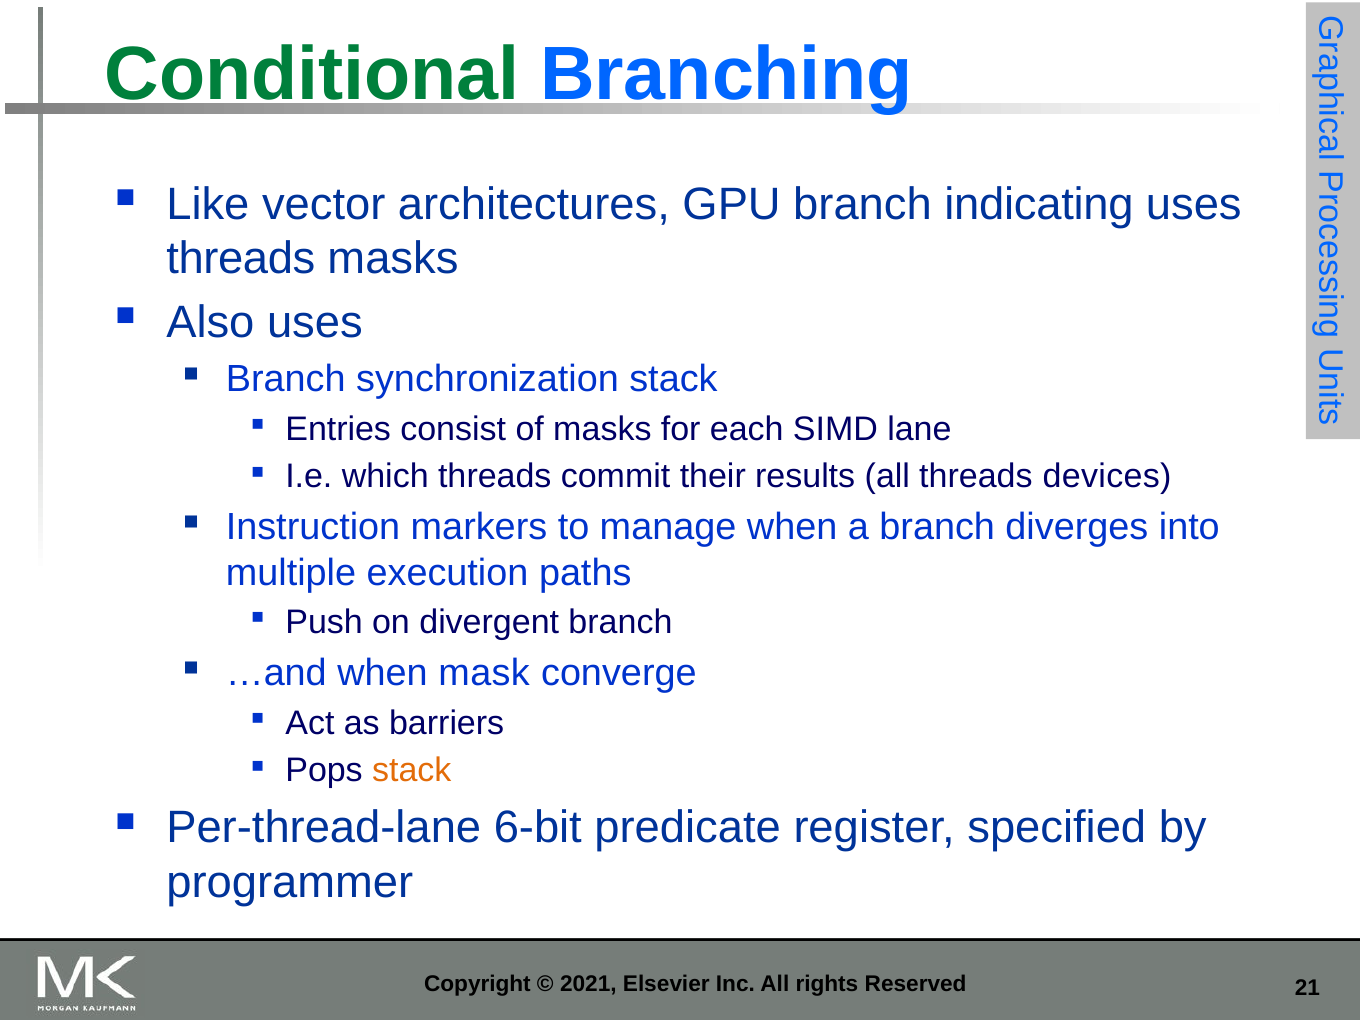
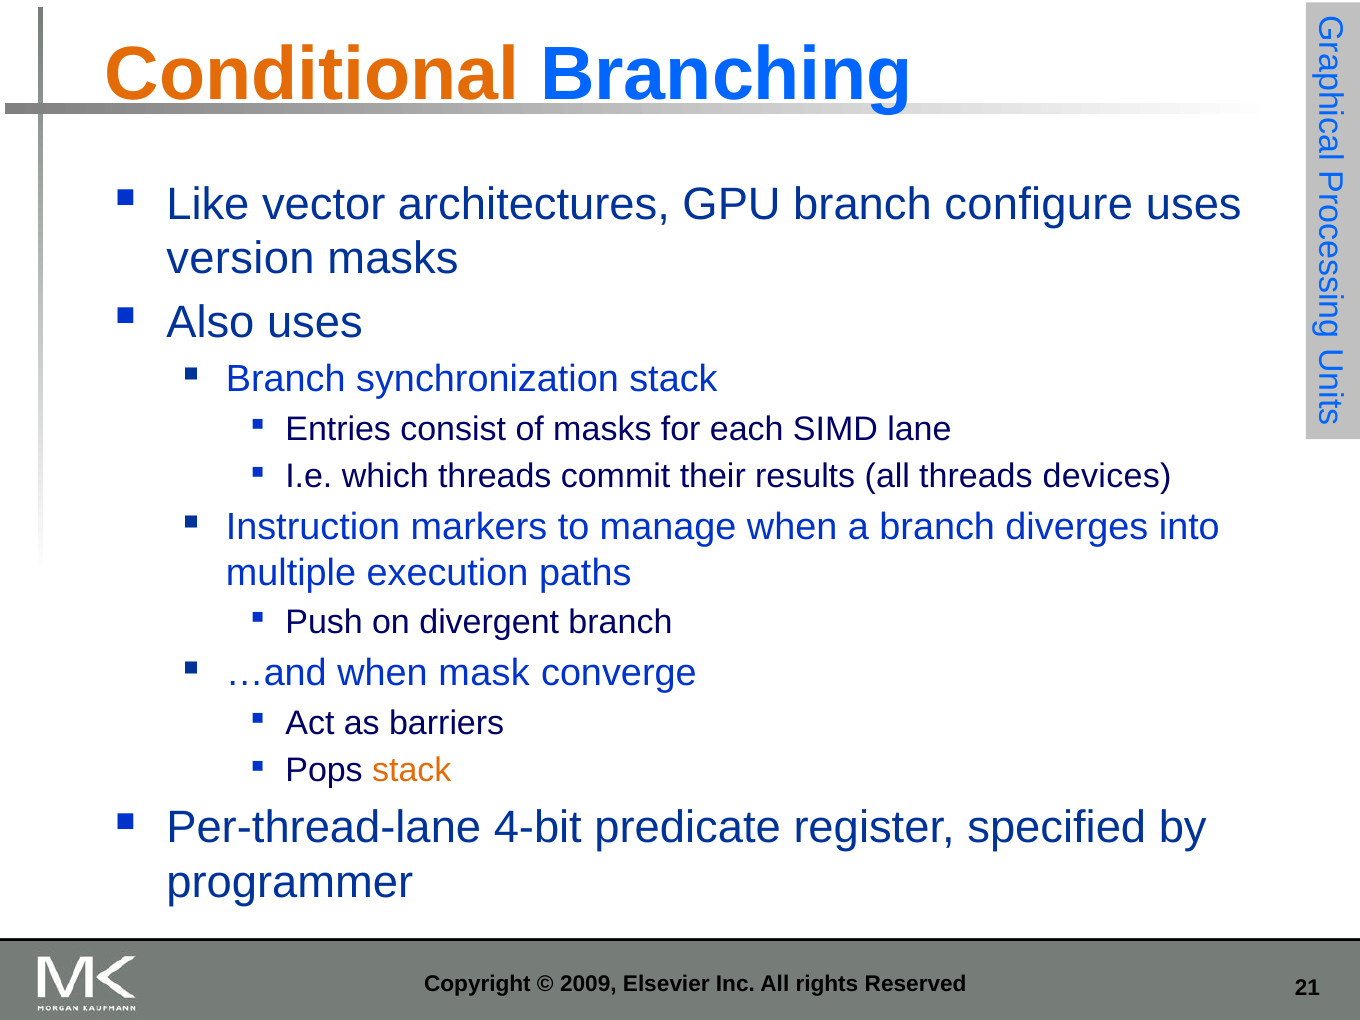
Conditional colour: green -> orange
indicating: indicating -> configure
threads at (241, 259): threads -> version
6-bit: 6-bit -> 4-bit
2021: 2021 -> 2009
